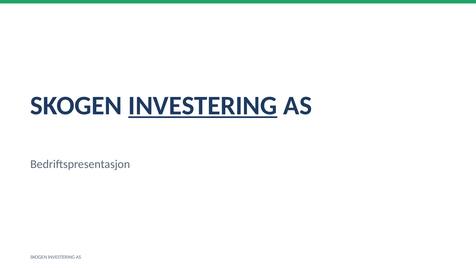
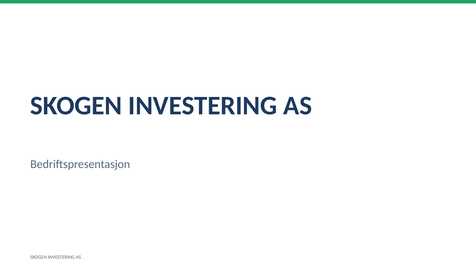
INVESTERING at (203, 106) underline: present -> none
